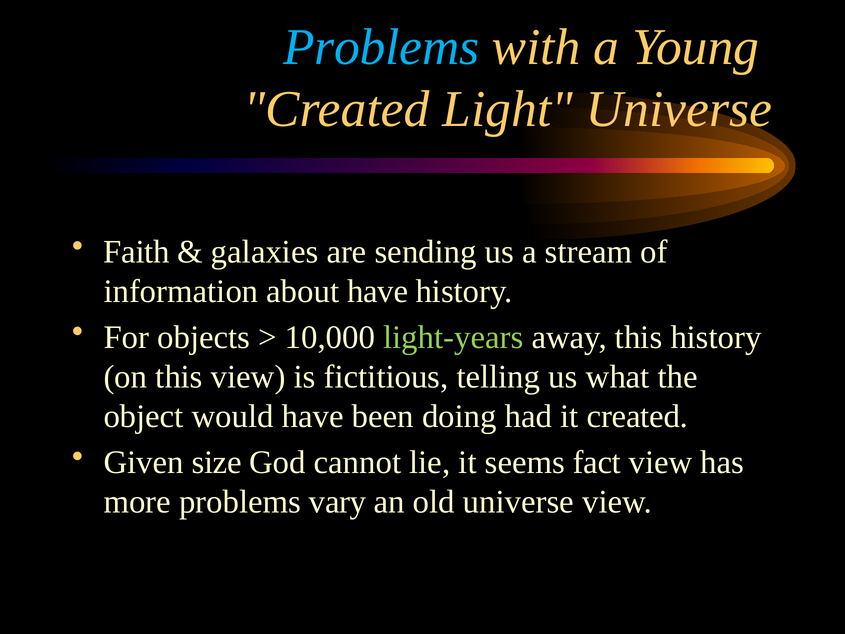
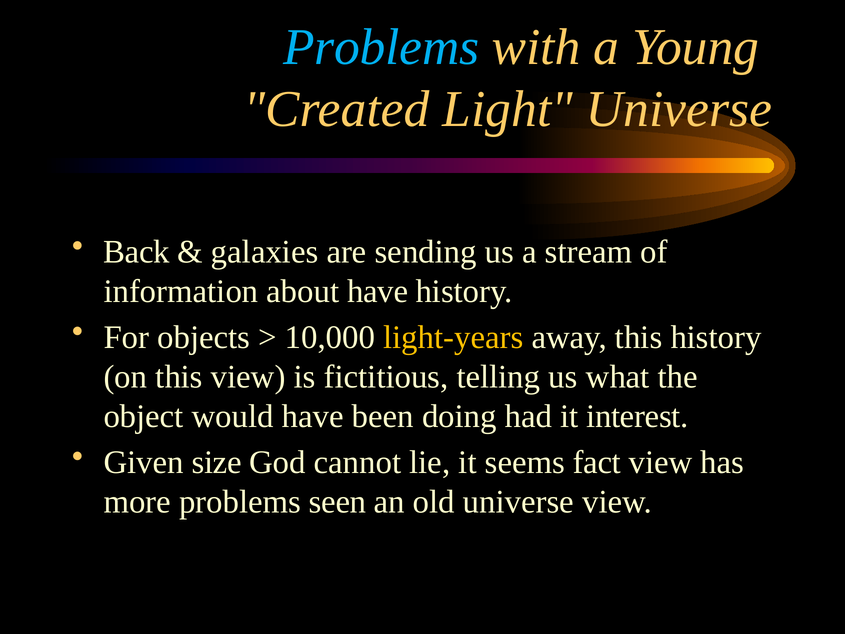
Faith: Faith -> Back
light-years colour: light green -> yellow
it created: created -> interest
vary: vary -> seen
